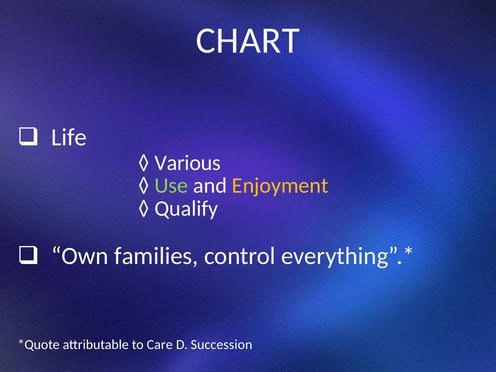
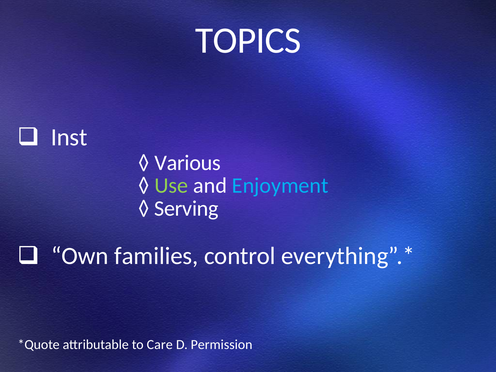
CHART: CHART -> TOPICS
Life: Life -> Inst
Enjoyment colour: yellow -> light blue
Qualify: Qualify -> Serving
Succession: Succession -> Permission
